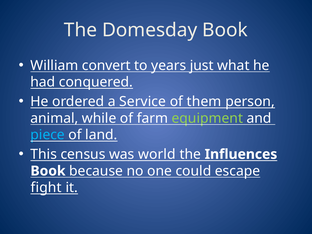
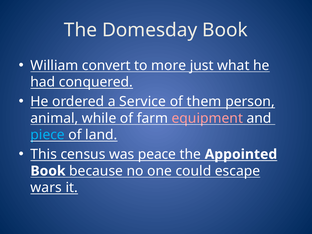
years: years -> more
equipment colour: light green -> pink
world: world -> peace
Influences: Influences -> Appointed
fight: fight -> wars
